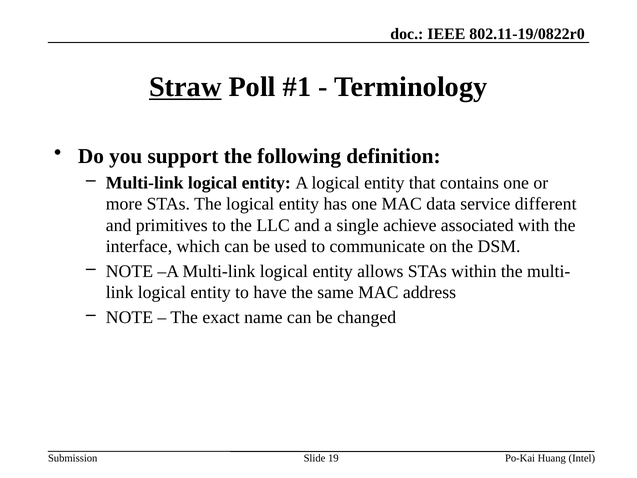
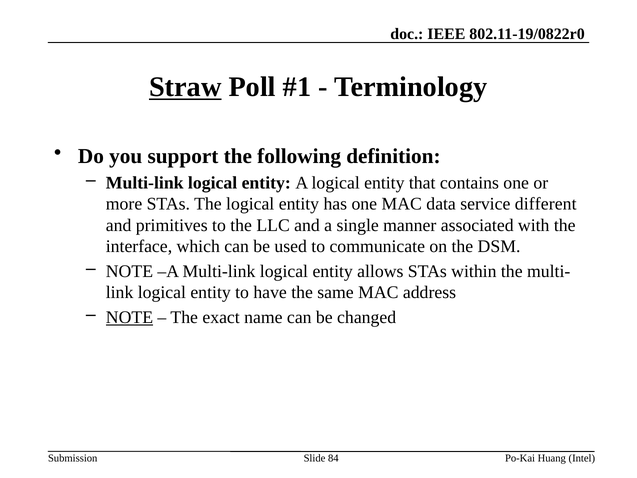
achieve: achieve -> manner
NOTE at (129, 317) underline: none -> present
19: 19 -> 84
